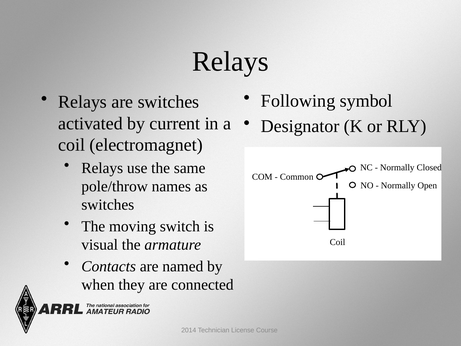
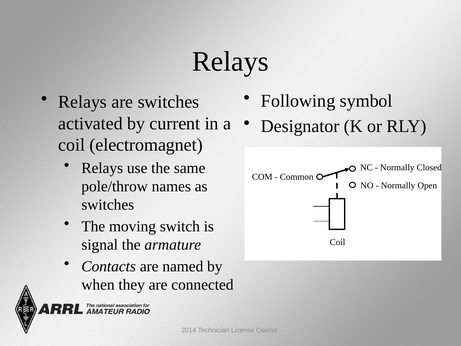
visual: visual -> signal
